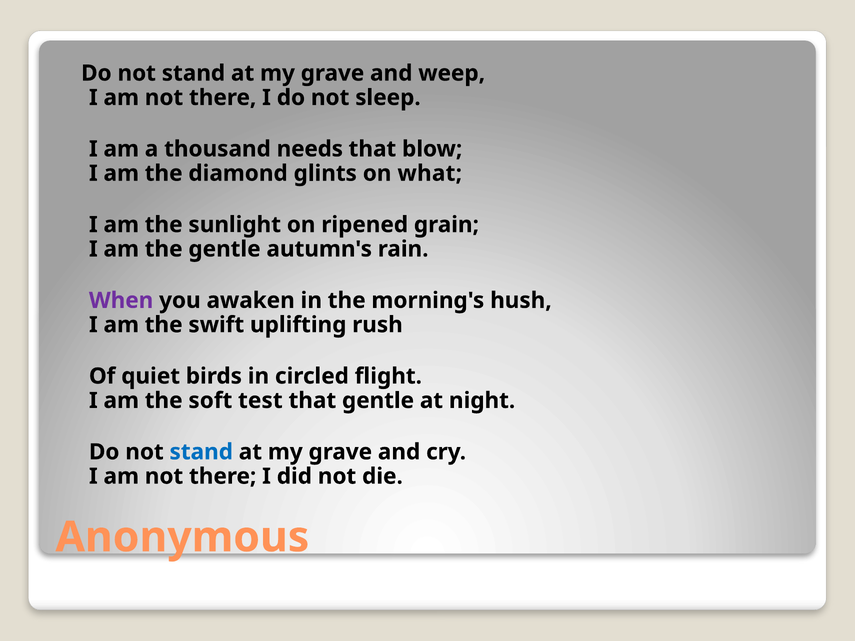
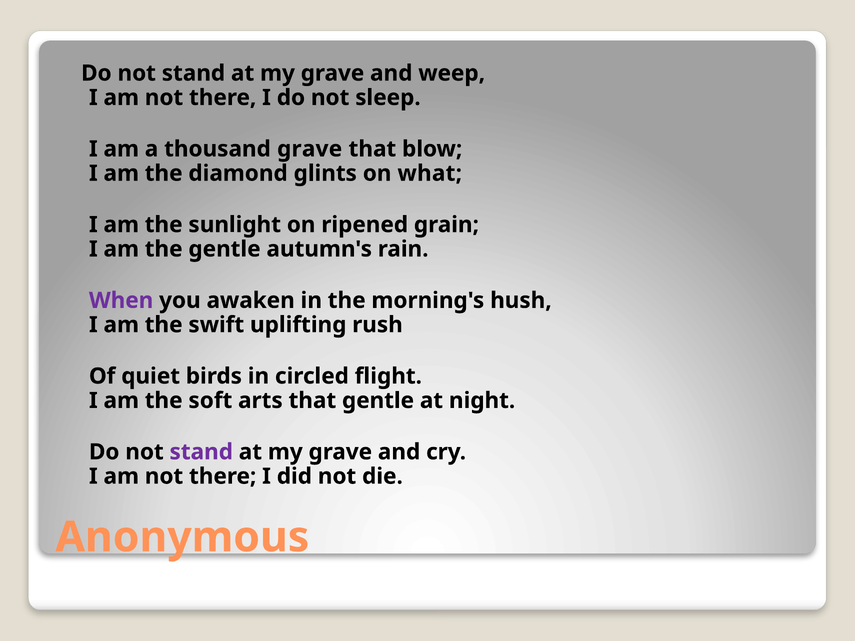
thousand needs: needs -> grave
test: test -> arts
stand at (201, 452) colour: blue -> purple
